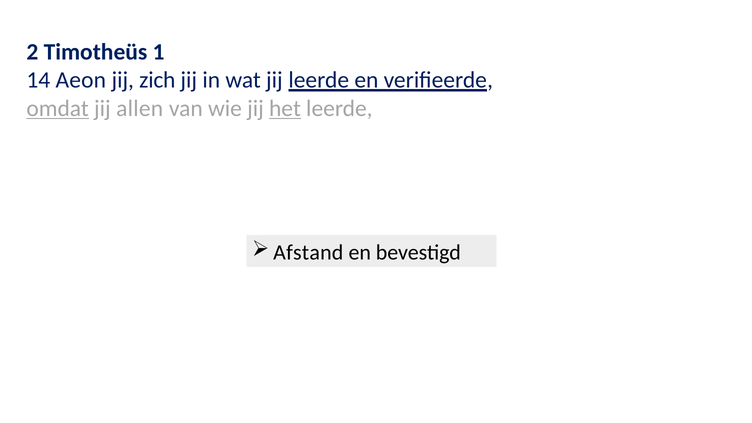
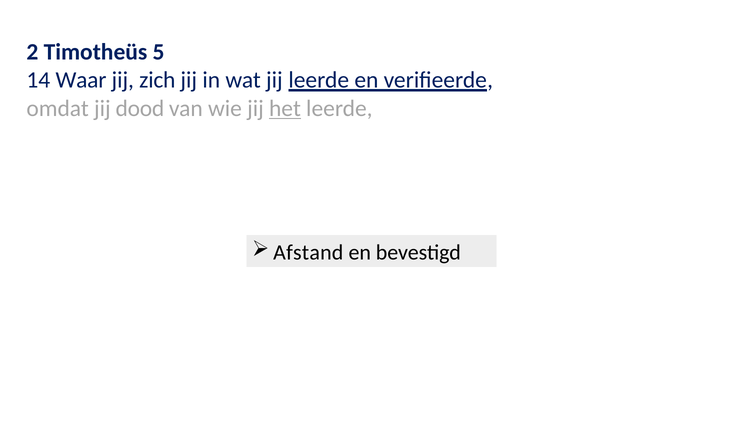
1: 1 -> 5
Aeon: Aeon -> Waar
omdat underline: present -> none
allen: allen -> dood
